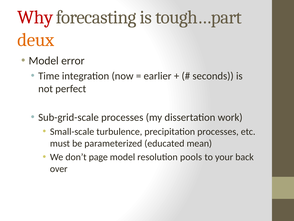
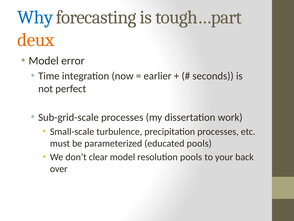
Why colour: red -> blue
educated mean: mean -> pools
page: page -> clear
